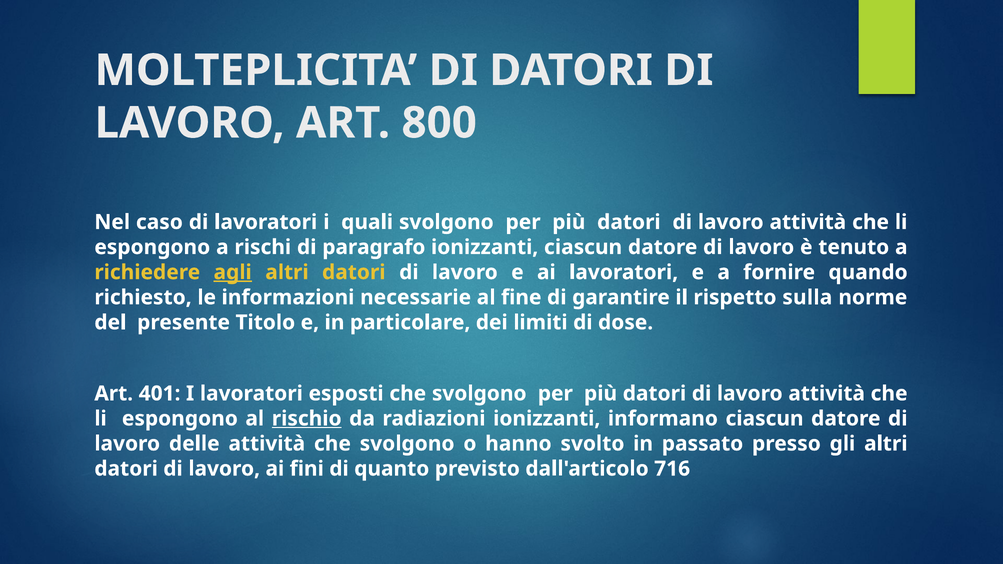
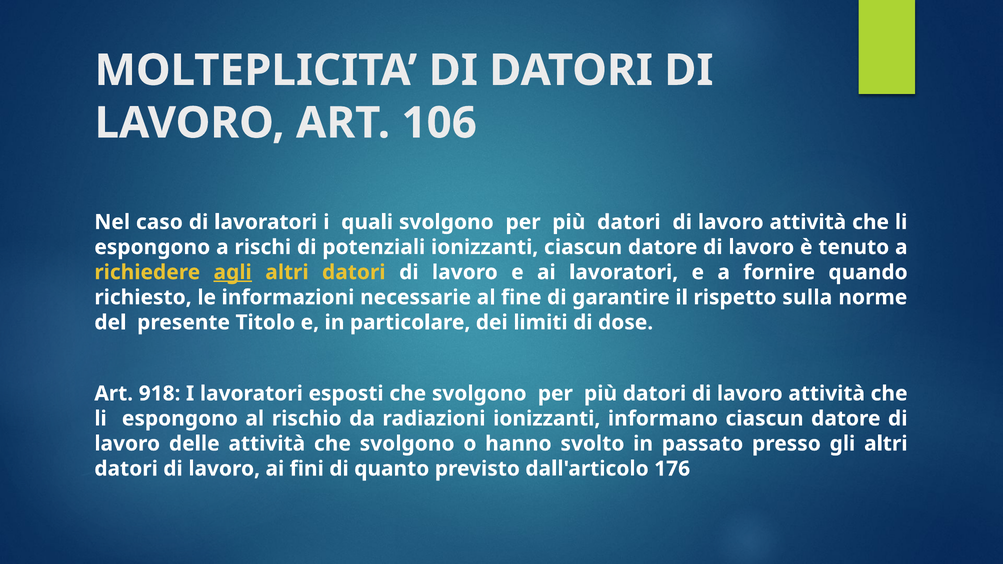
800: 800 -> 106
paragrafo: paragrafo -> potenziali
401: 401 -> 918
rischio underline: present -> none
716: 716 -> 176
